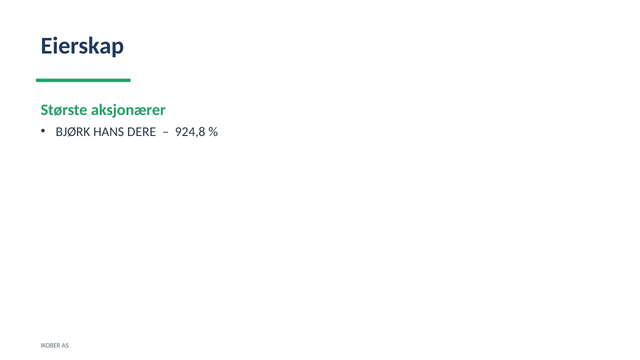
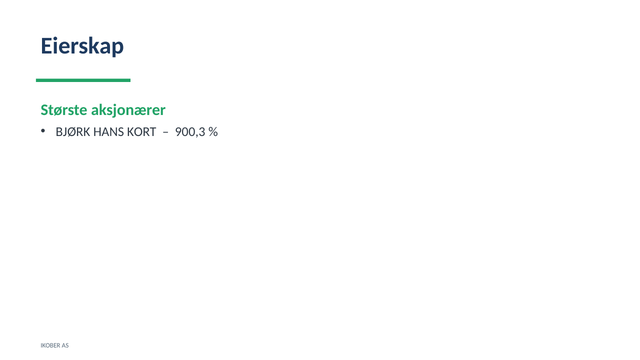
DERE: DERE -> KORT
924,8: 924,8 -> 900,3
